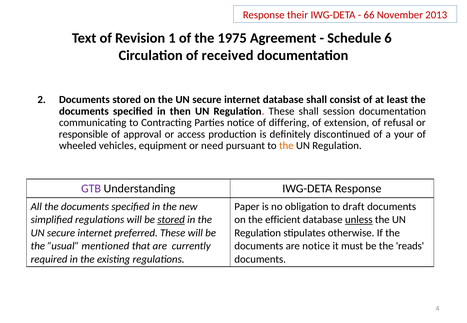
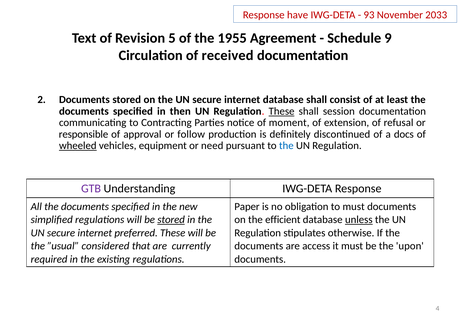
their: their -> have
66: 66 -> 93
2013: 2013 -> 2033
1: 1 -> 5
1975: 1975 -> 1955
6: 6 -> 9
These at (282, 111) underline: none -> present
differing: differing -> moment
access: access -> follow
your: your -> docs
wheeled underline: none -> present
the at (286, 146) colour: orange -> blue
to draft: draft -> must
mentioned: mentioned -> considered
are notice: notice -> access
reads: reads -> upon
